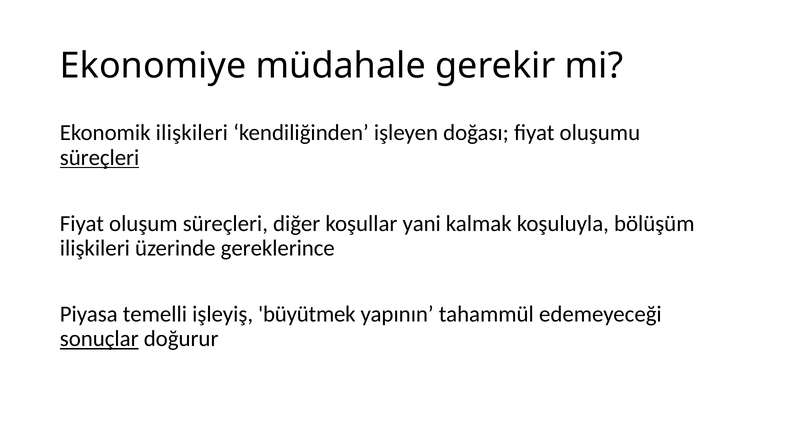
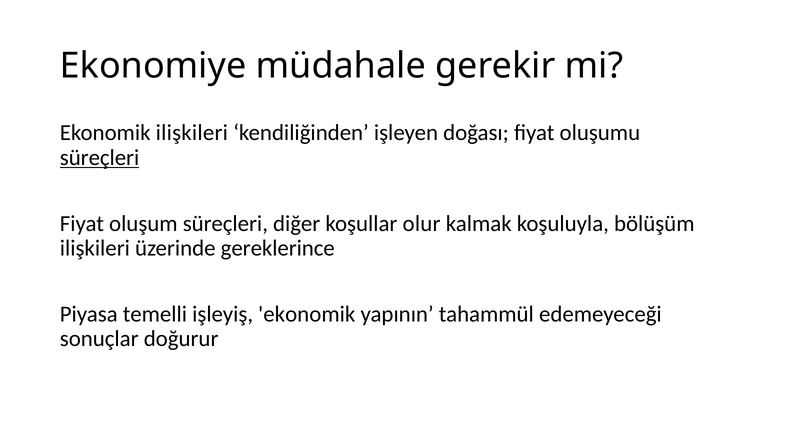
yani: yani -> olur
işleyiş büyütmek: büyütmek -> ekonomik
sonuçlar underline: present -> none
